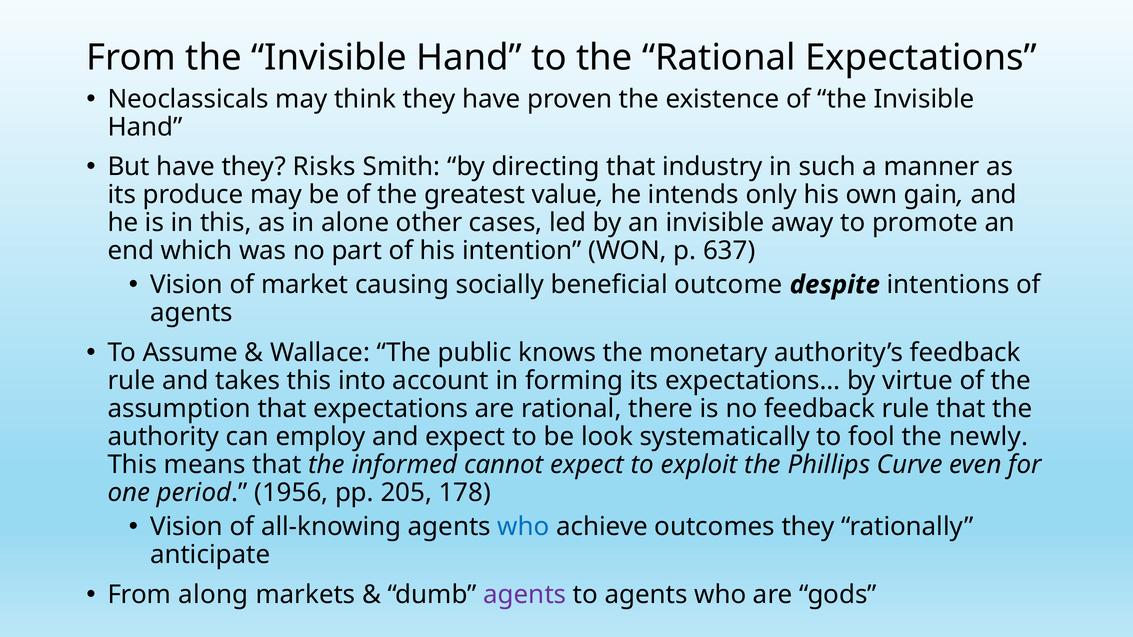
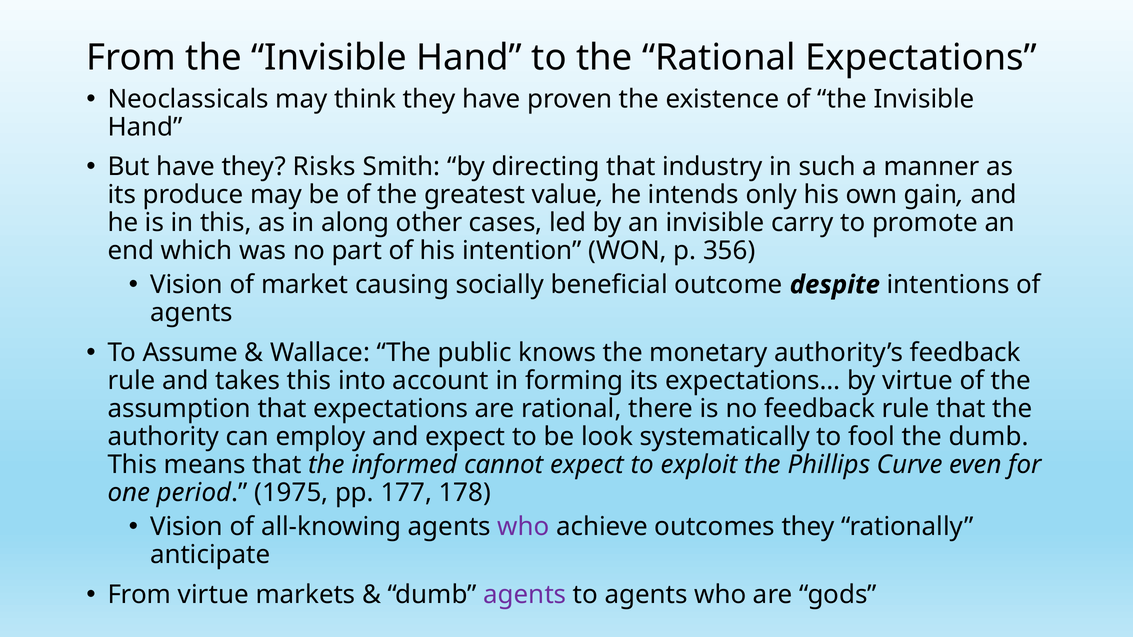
alone: alone -> along
away: away -> carry
637: 637 -> 356
the newly: newly -> dumb
1956: 1956 -> 1975
205: 205 -> 177
who at (524, 527) colour: blue -> purple
From along: along -> virtue
